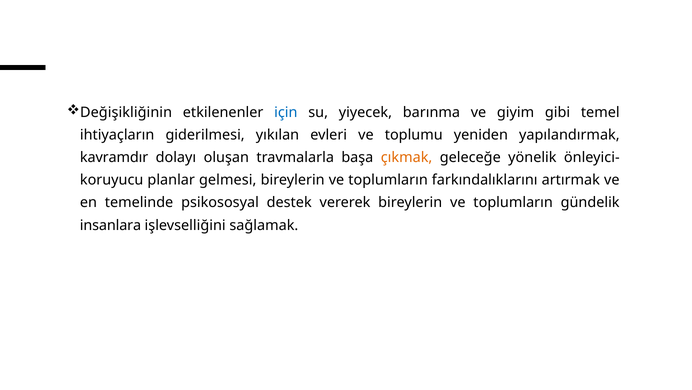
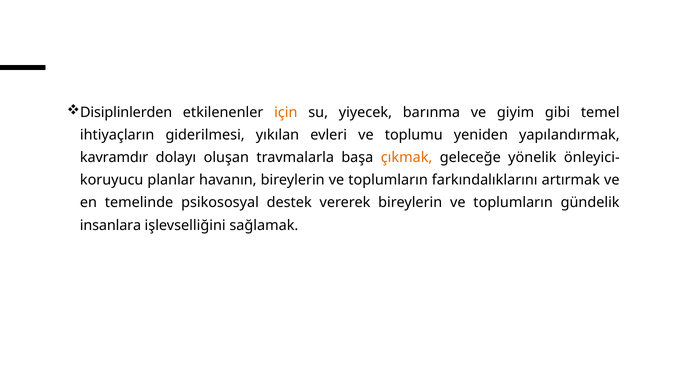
Değişikliğinin: Değişikliğinin -> Disiplinlerden
için colour: blue -> orange
gelmesi: gelmesi -> havanın
